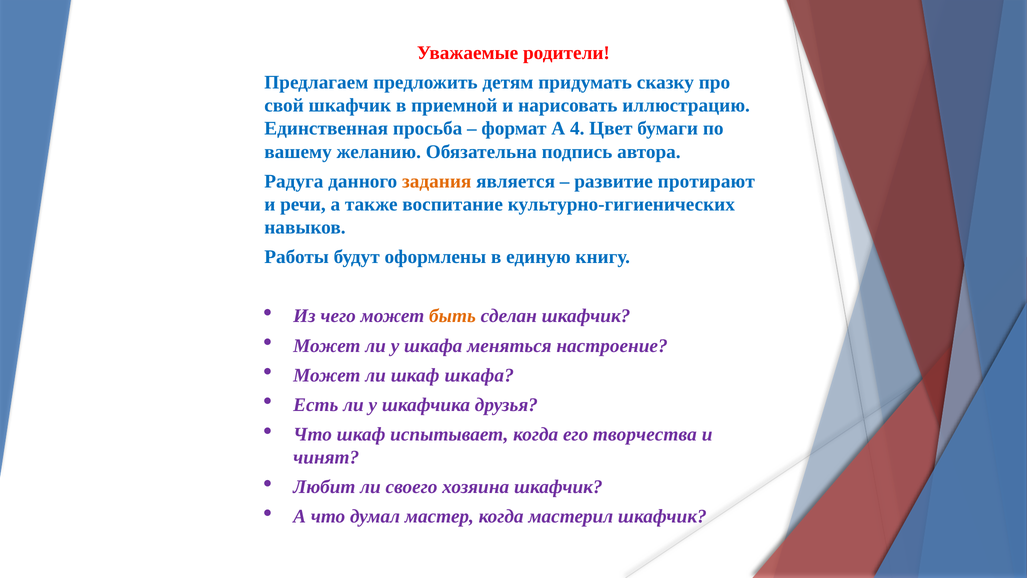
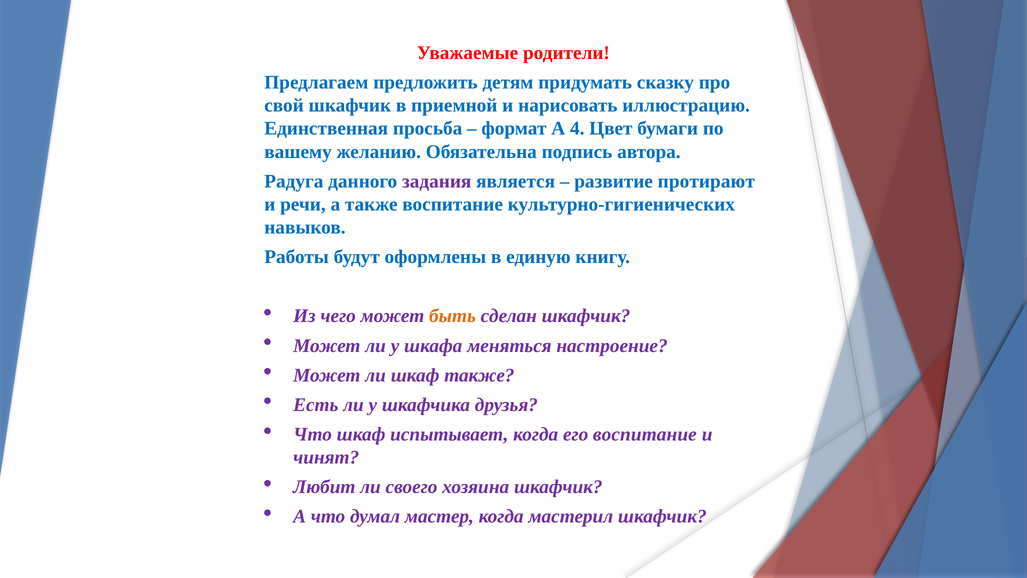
задания colour: orange -> purple
шкаф шкафа: шкафа -> также
его творчества: творчества -> воспитание
